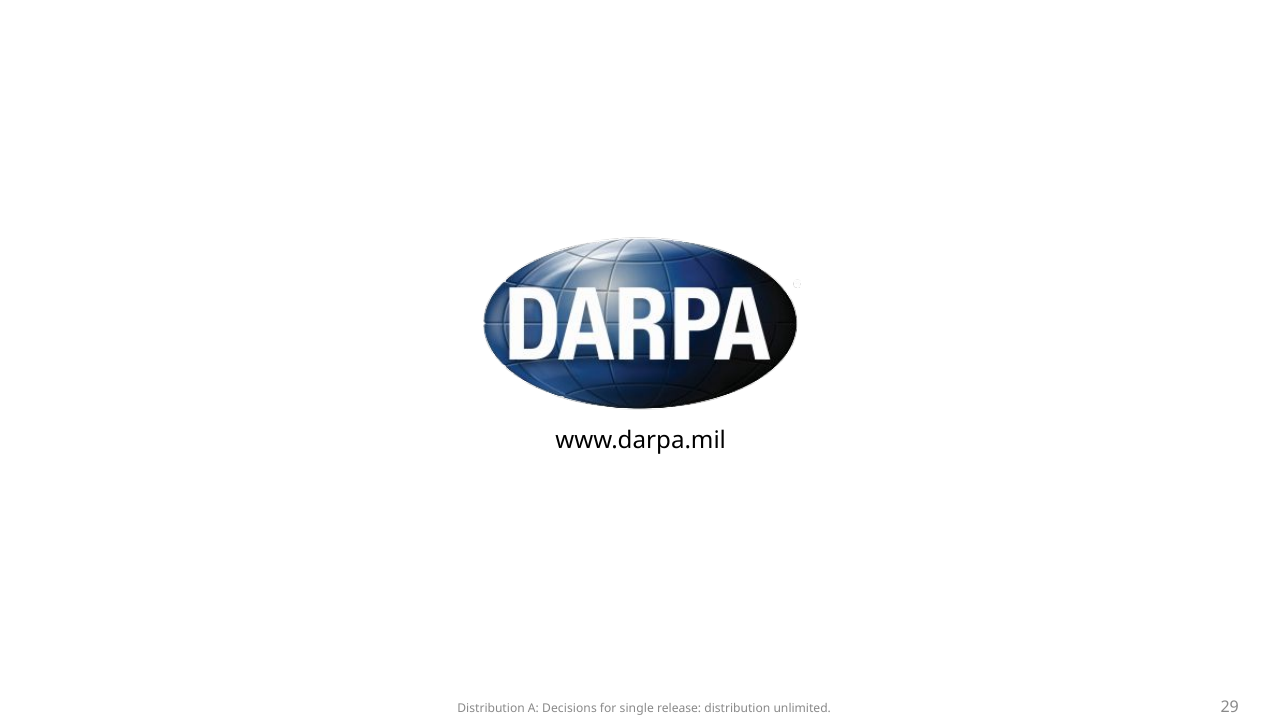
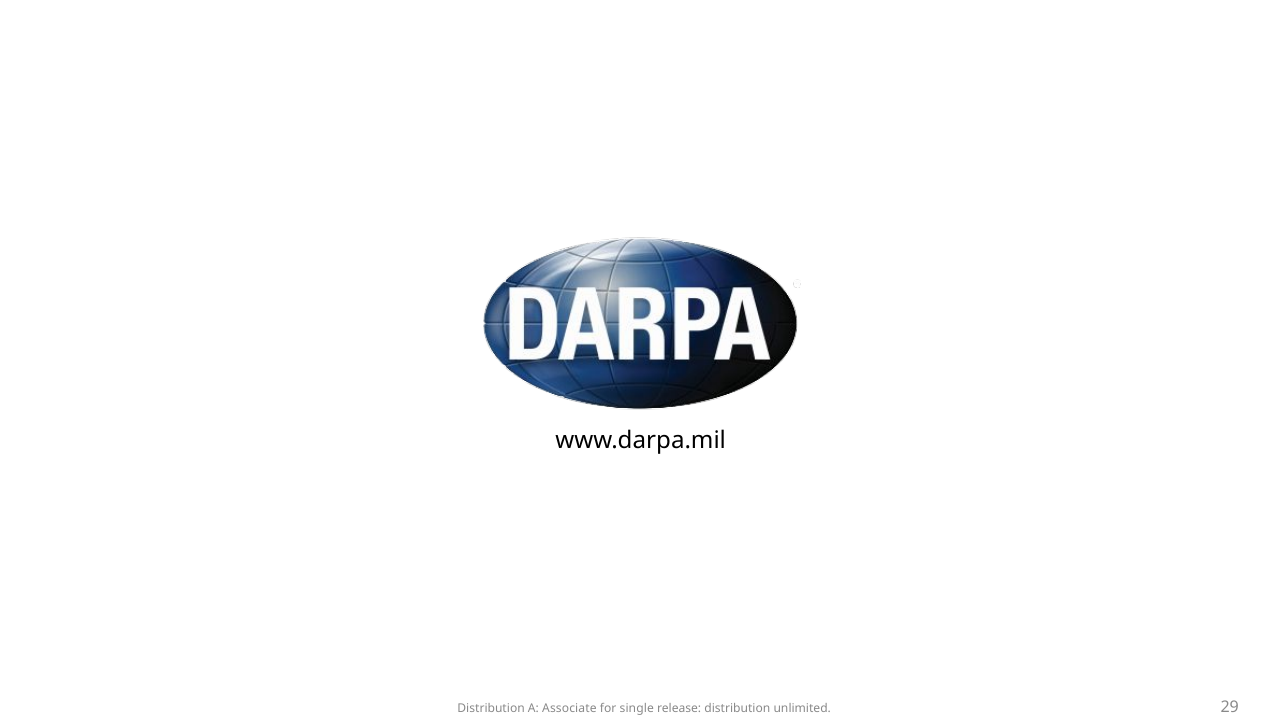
Decisions: Decisions -> Associate
